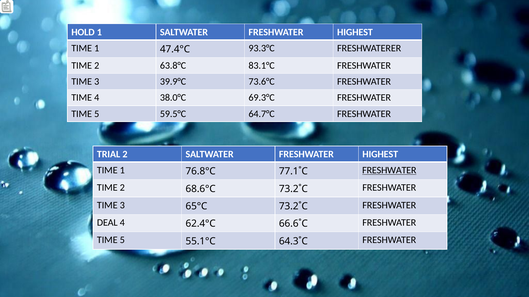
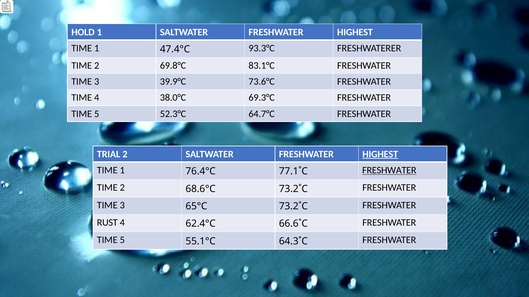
63.8°C: 63.8°C -> 69.8°C
59.5°C: 59.5°C -> 52.3°C
HIGHEST at (380, 154) underline: none -> present
76.8°C: 76.8°C -> 76.4°C
DEAL: DEAL -> RUST
